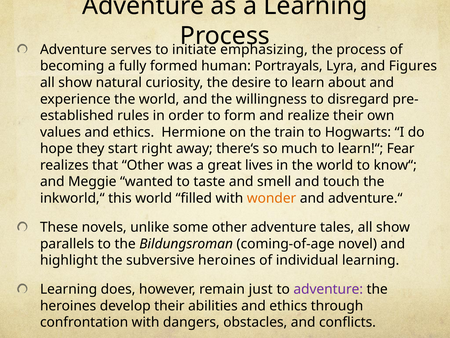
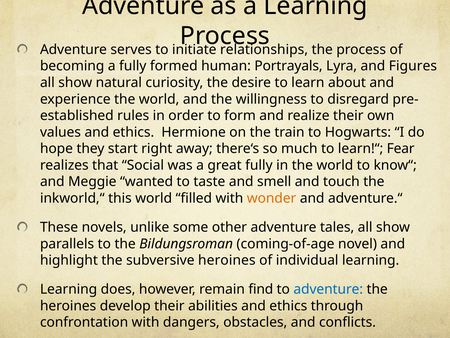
emphasizing: emphasizing -> relationships
that Other: Other -> Social
great lives: lives -> fully
just: just -> find
adventure at (328, 289) colour: purple -> blue
